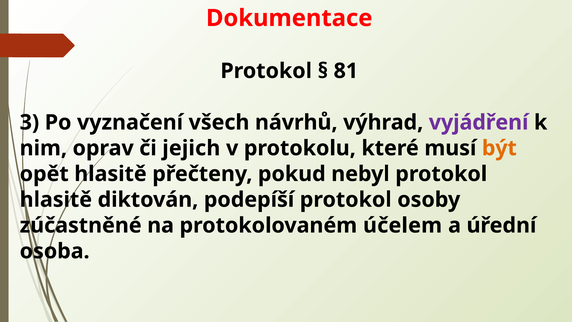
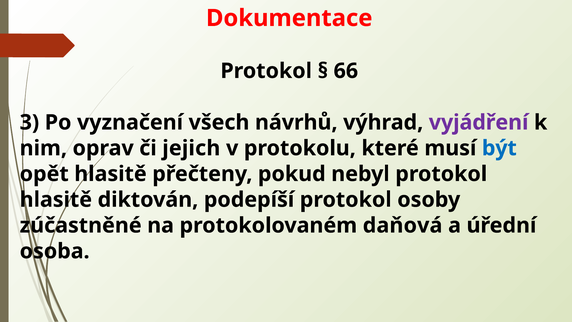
81: 81 -> 66
být colour: orange -> blue
účelem: účelem -> daňová
